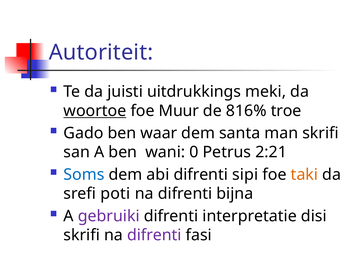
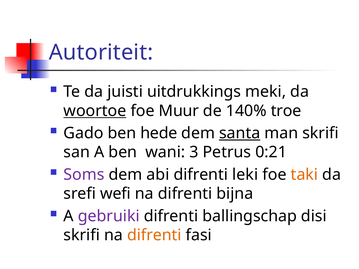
816%: 816% -> 140%
waar: waar -> hede
santa underline: none -> present
0: 0 -> 3
2:21: 2:21 -> 0:21
Soms colour: blue -> purple
sipi: sipi -> leki
poti: poti -> wefi
interpretatie: interpretatie -> ballingschap
difrenti at (154, 235) colour: purple -> orange
